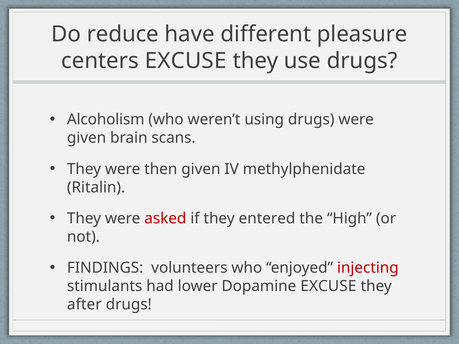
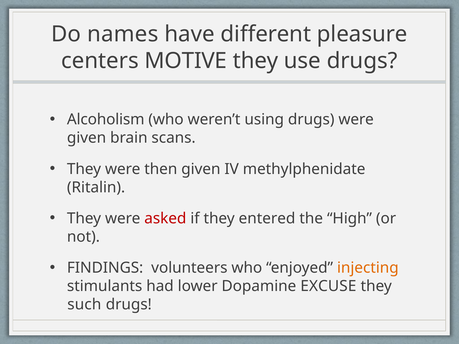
reduce: reduce -> names
centers EXCUSE: EXCUSE -> MOTIVE
injecting colour: red -> orange
after: after -> such
